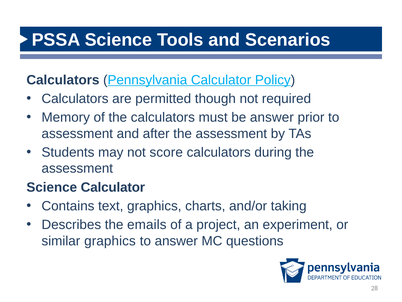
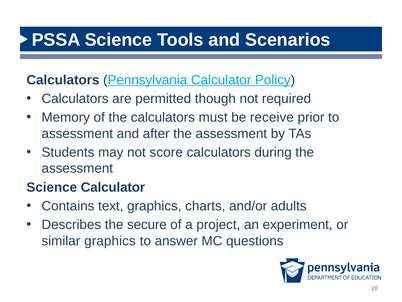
be answer: answer -> receive
taking: taking -> adults
emails: emails -> secure
